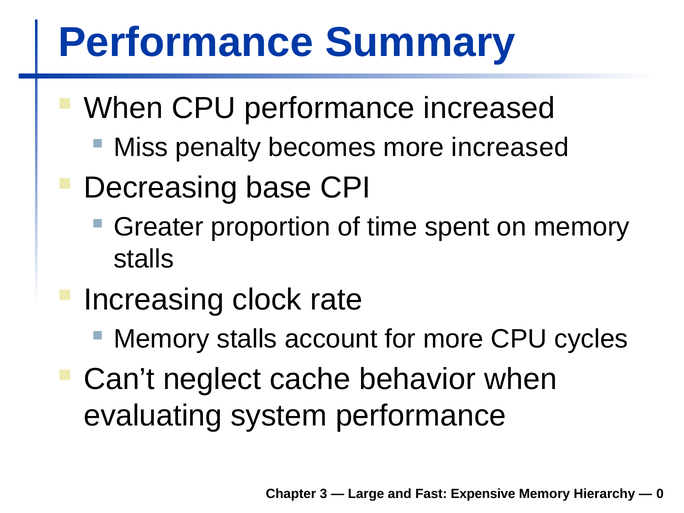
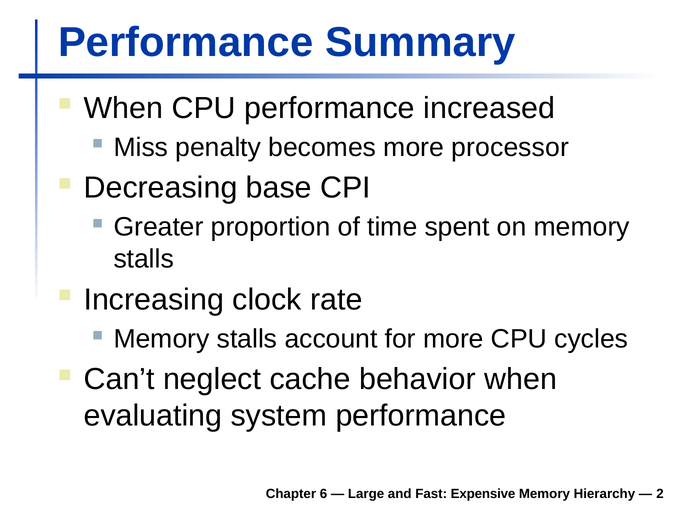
more increased: increased -> processor
3: 3 -> 6
0: 0 -> 2
